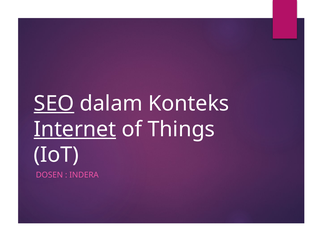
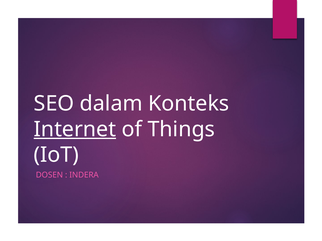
SEO underline: present -> none
